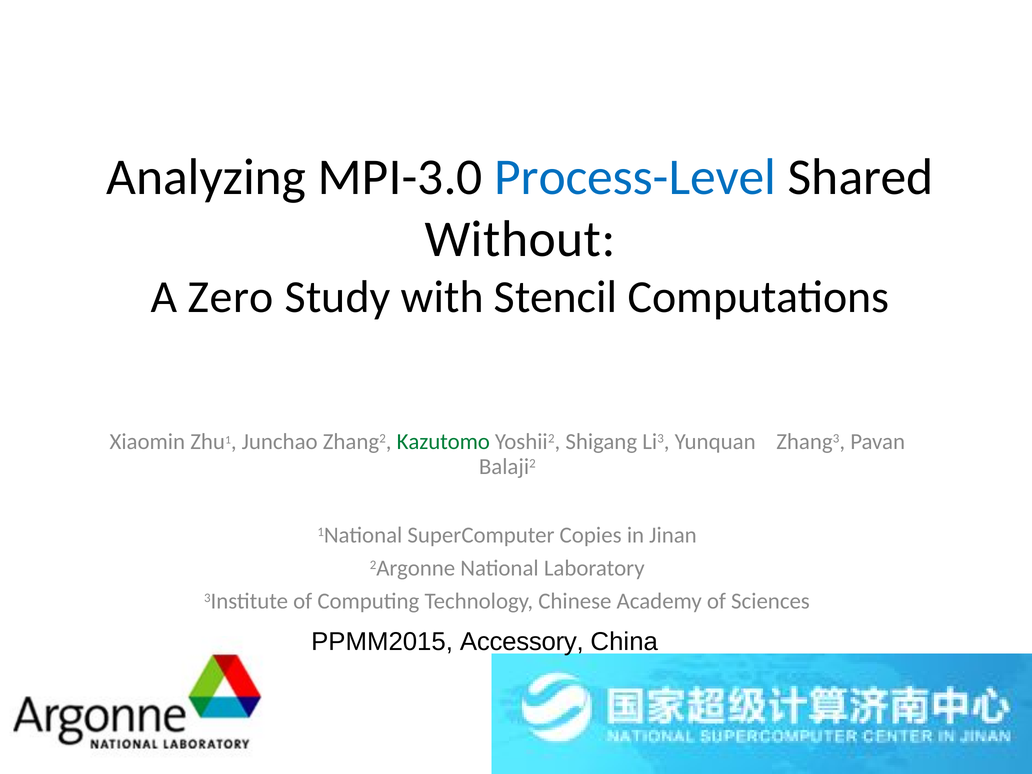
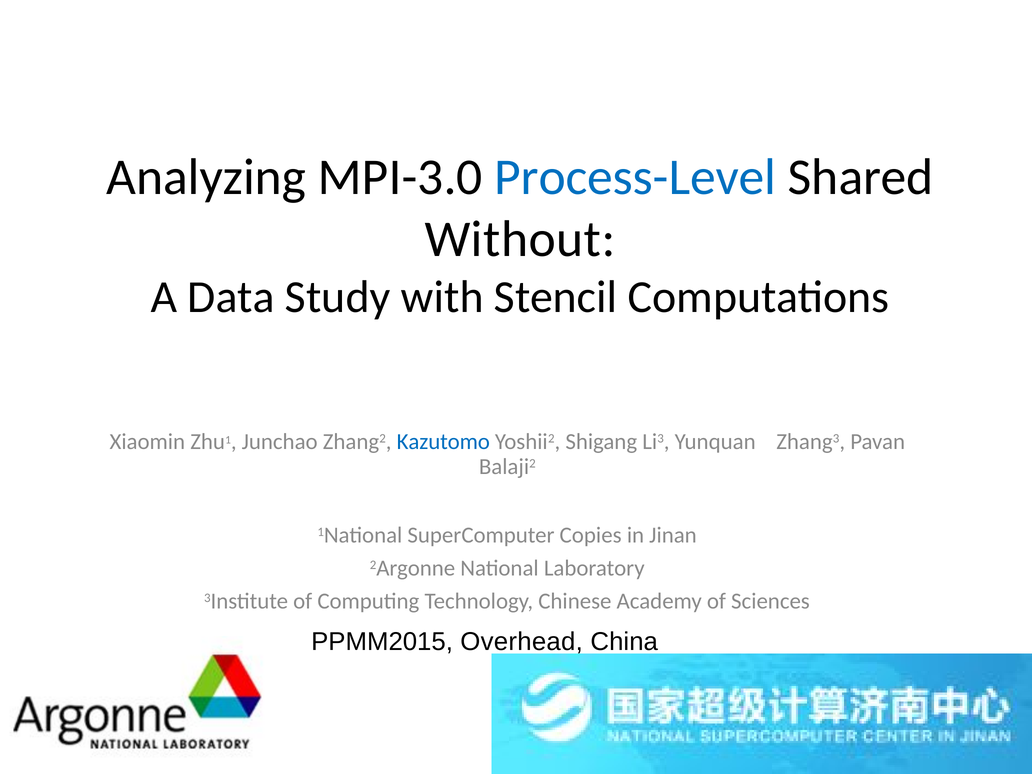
Zero: Zero -> Data
Kazutomo colour: green -> blue
Accessory: Accessory -> Overhead
